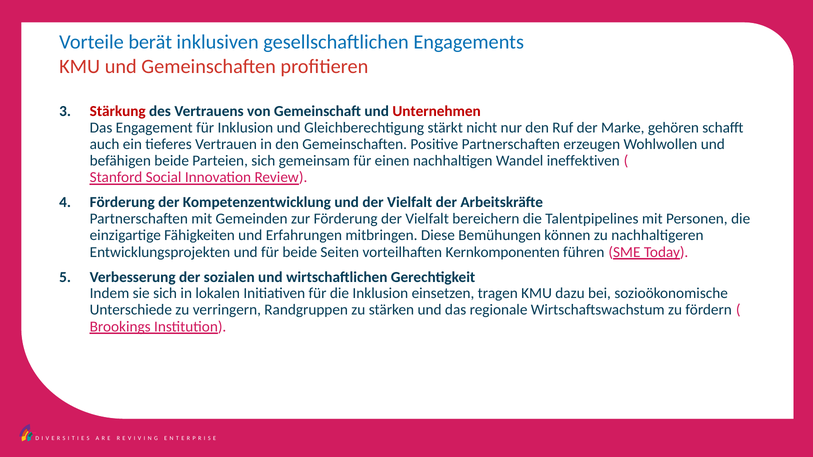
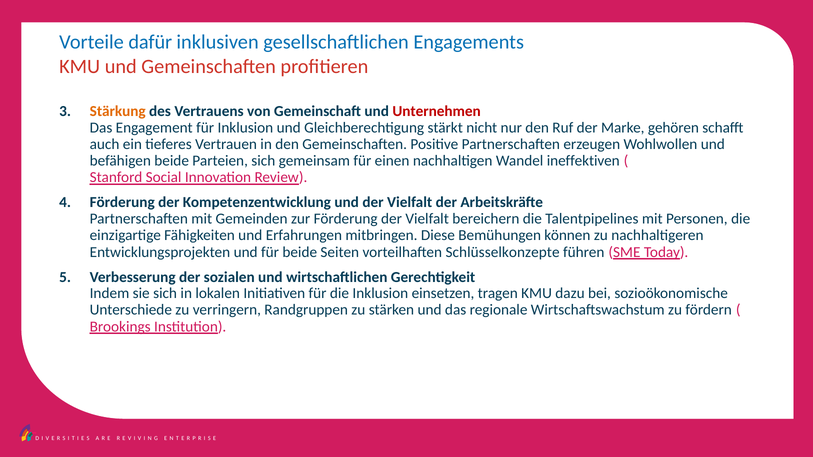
berät: berät -> dafür
Stärkung colour: red -> orange
Kernkomponenten: Kernkomponenten -> Schlüsselkonzepte
